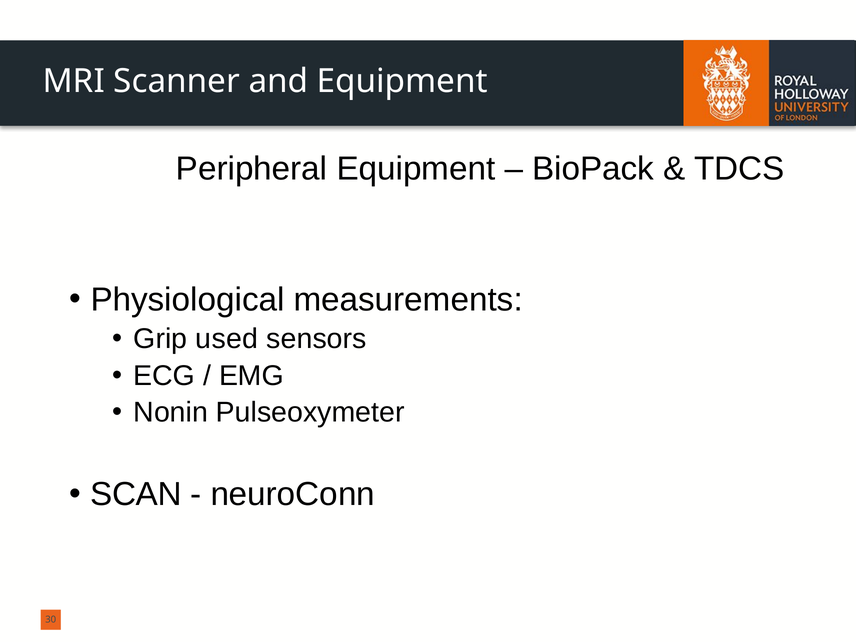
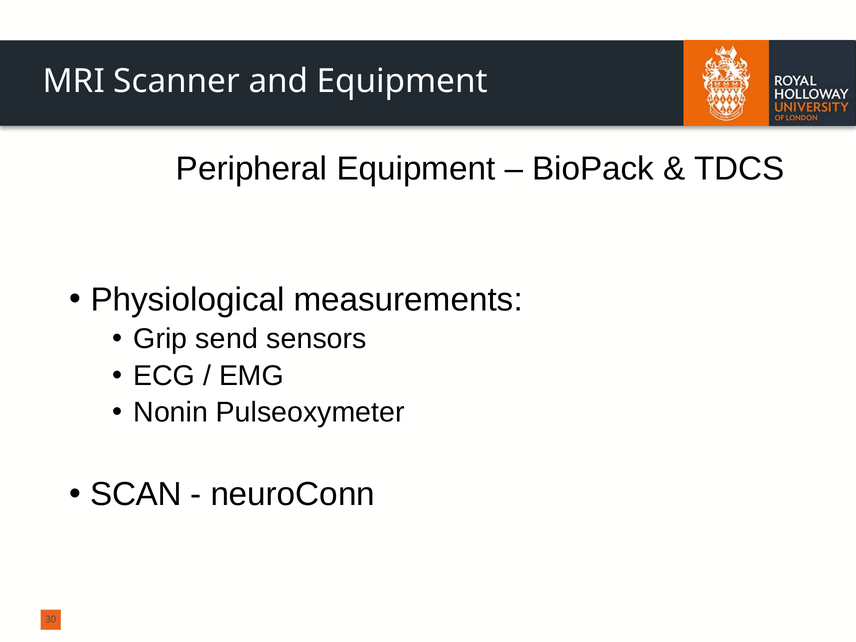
used: used -> send
